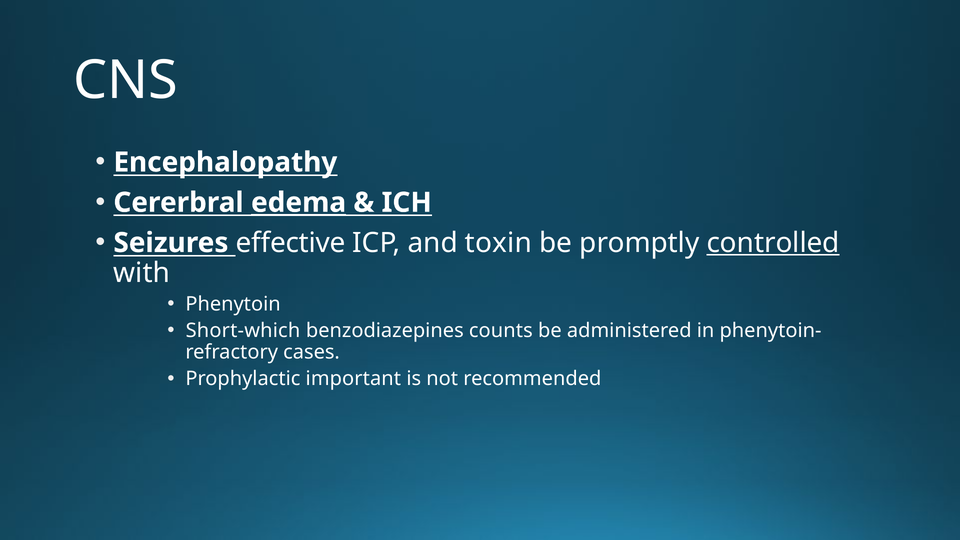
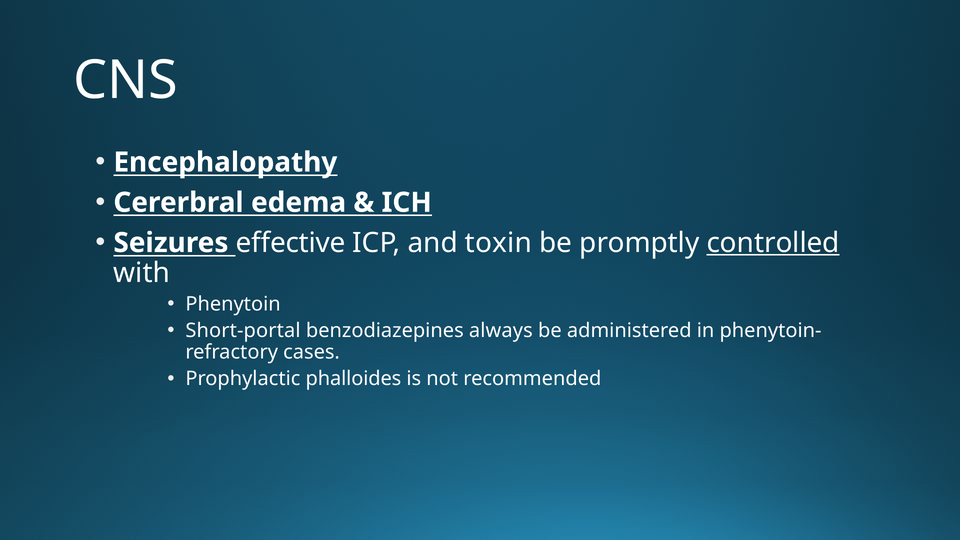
edema underline: present -> none
Short-which: Short-which -> Short-portal
counts: counts -> always
important: important -> phalloides
